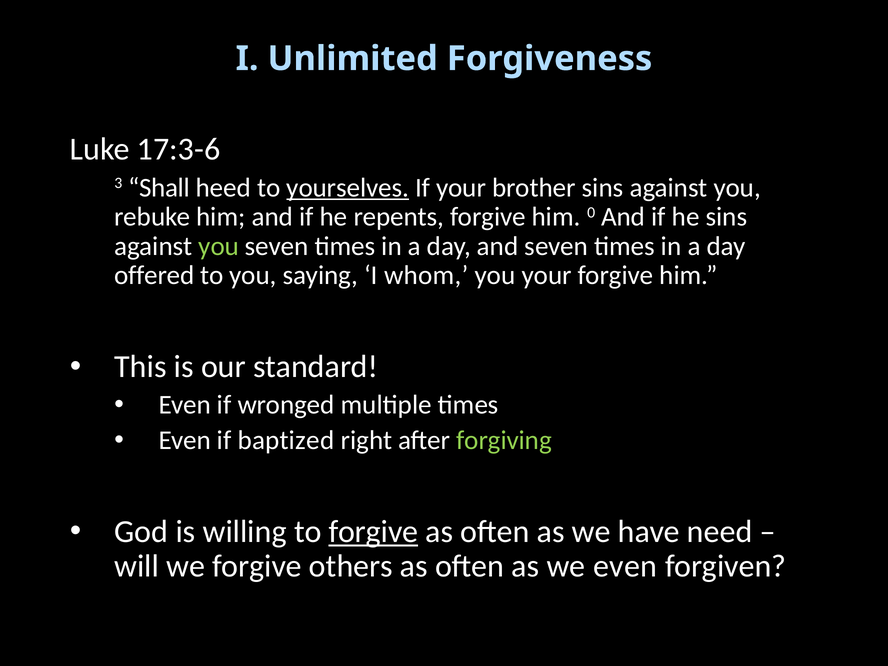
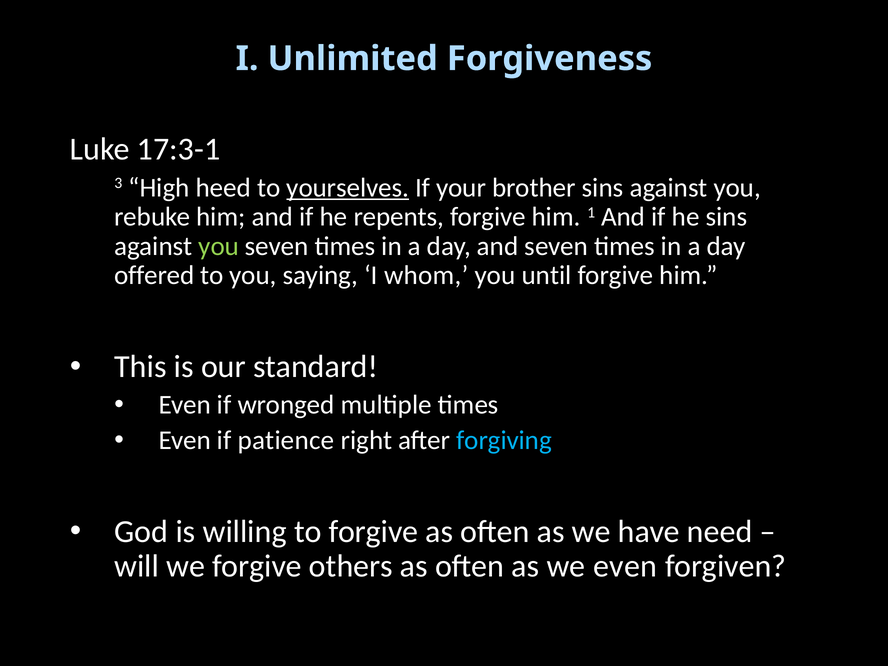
17:3-6: 17:3-6 -> 17:3-1
Shall: Shall -> High
0: 0 -> 1
you your: your -> until
baptized: baptized -> patience
forgiving colour: light green -> light blue
forgive at (373, 532) underline: present -> none
